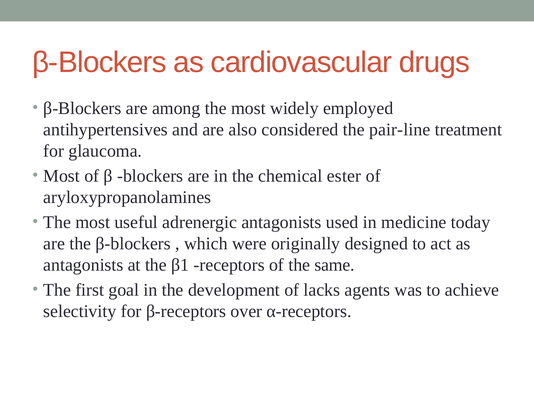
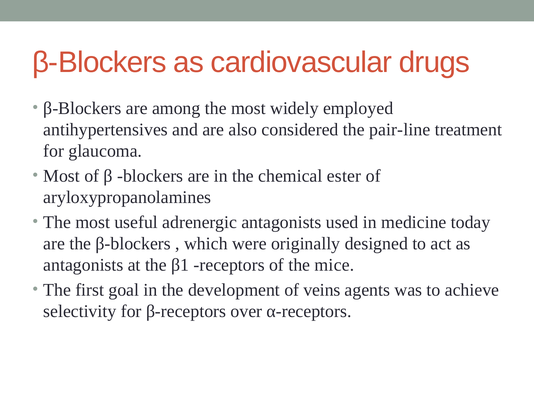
same: same -> mice
lacks: lacks -> veins
